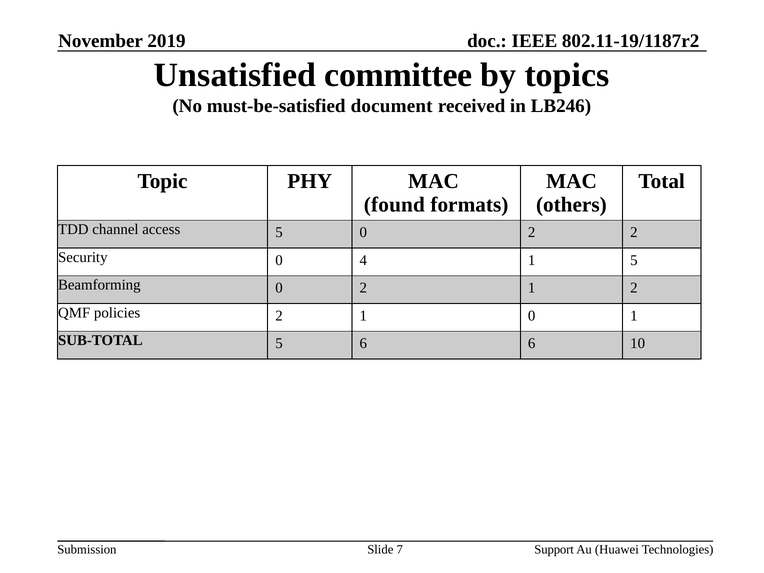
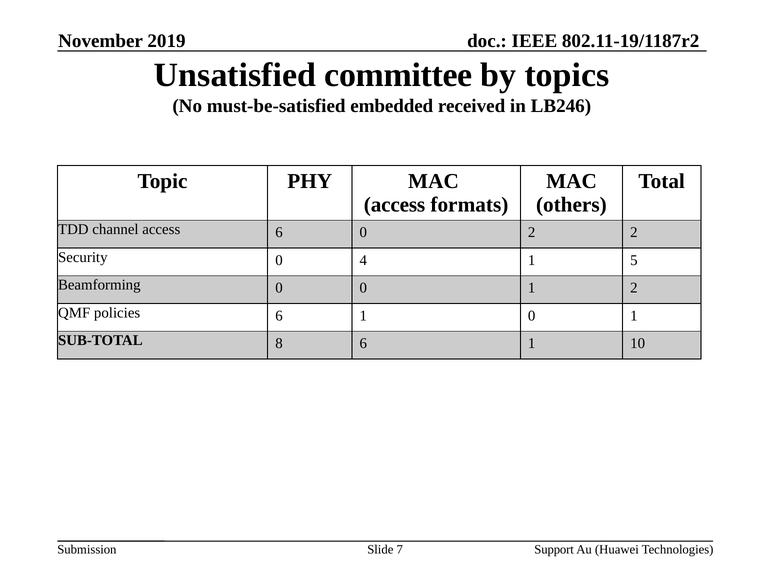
document: document -> embedded
found at (394, 205): found -> access
access 5: 5 -> 6
Beamforming 0 2: 2 -> 0
policies 2: 2 -> 6
SUB-TOTAL 5: 5 -> 8
6 at (532, 343): 6 -> 1
